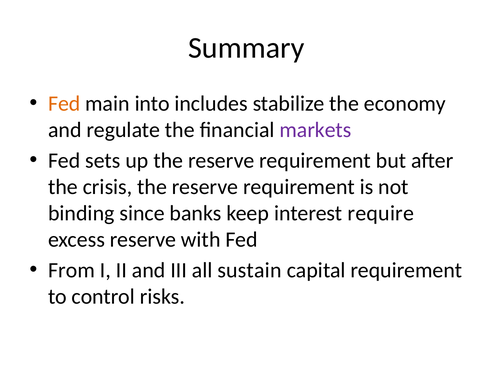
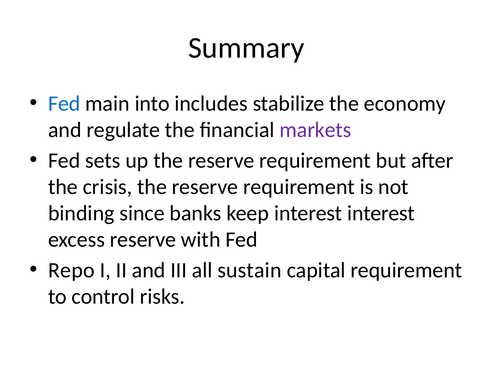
Fed at (64, 103) colour: orange -> blue
interest require: require -> interest
From: From -> Repo
